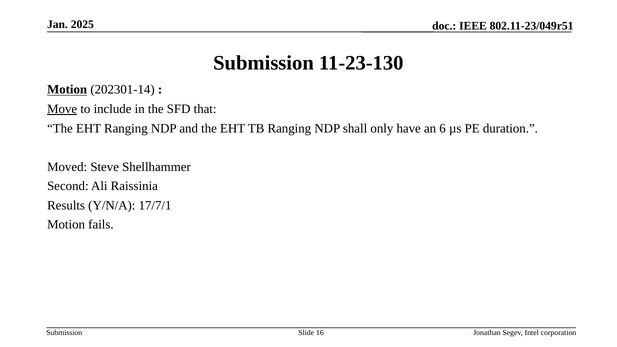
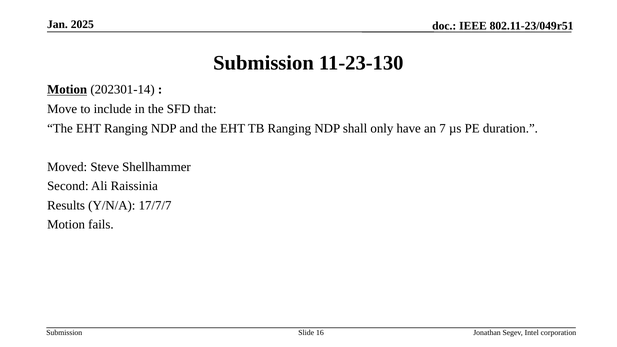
Move underline: present -> none
6: 6 -> 7
17/7/1: 17/7/1 -> 17/7/7
